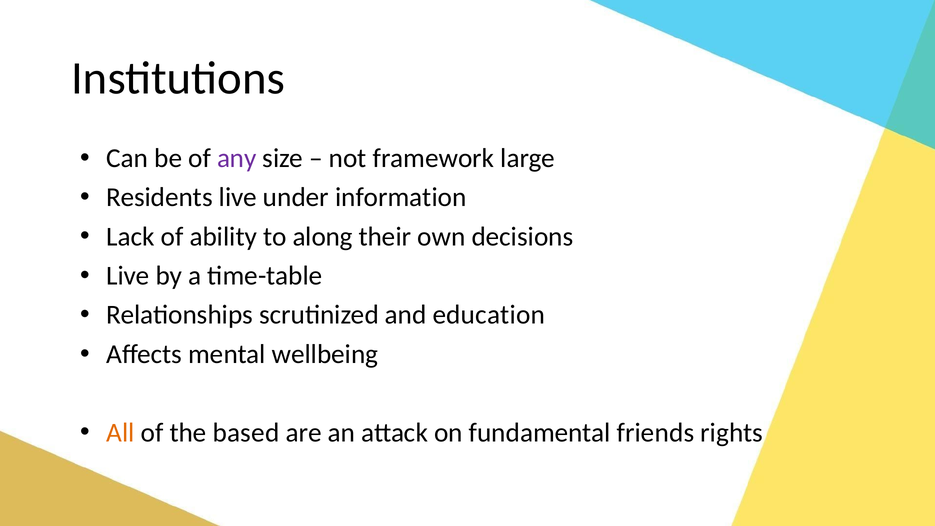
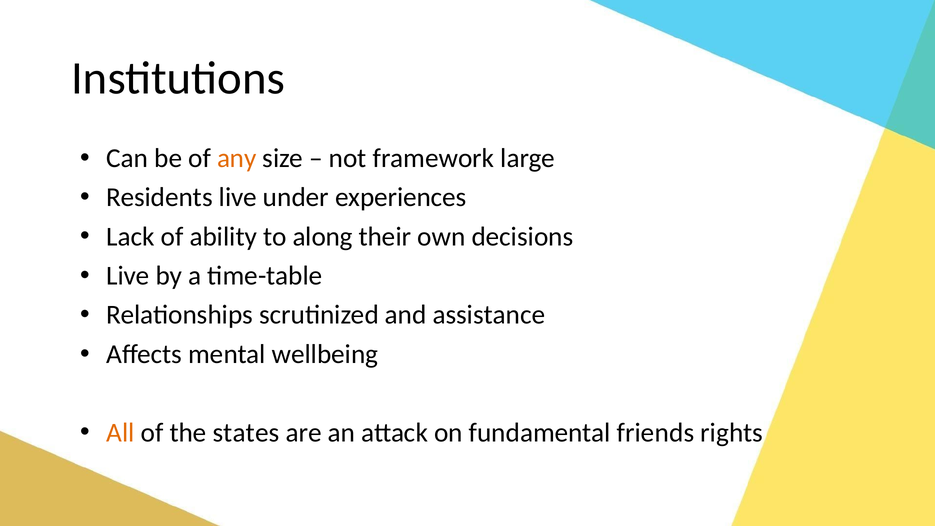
any colour: purple -> orange
information: information -> experiences
education: education -> assistance
based: based -> states
